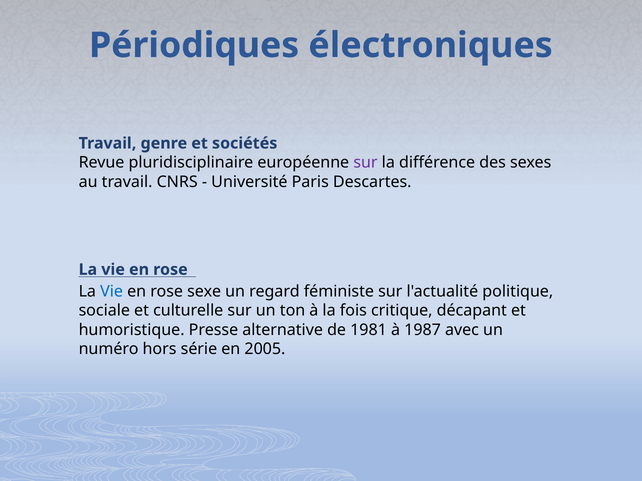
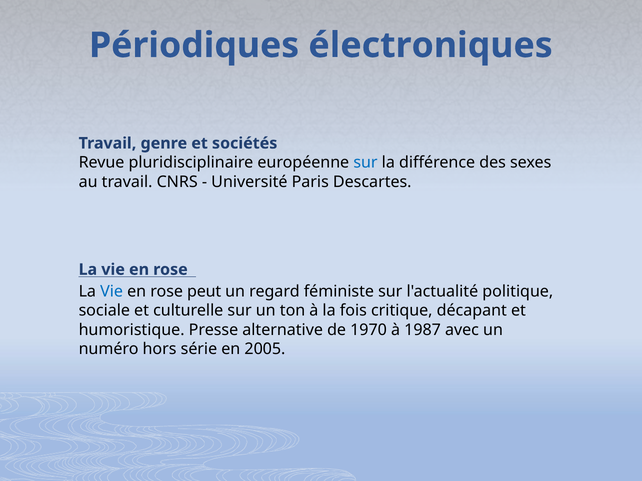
sur at (365, 163) colour: purple -> blue
sexe: sexe -> peut
1981: 1981 -> 1970
